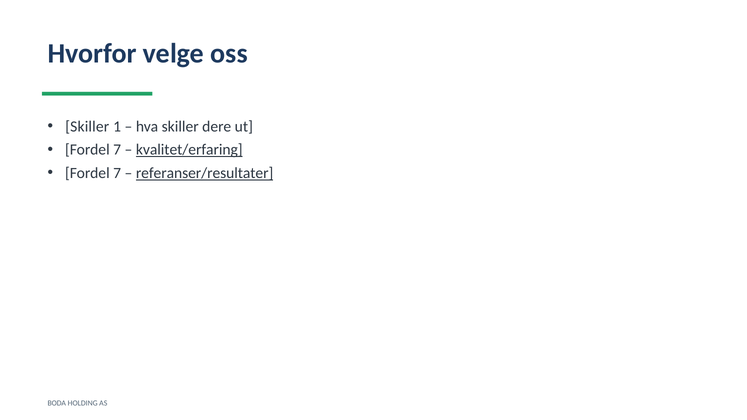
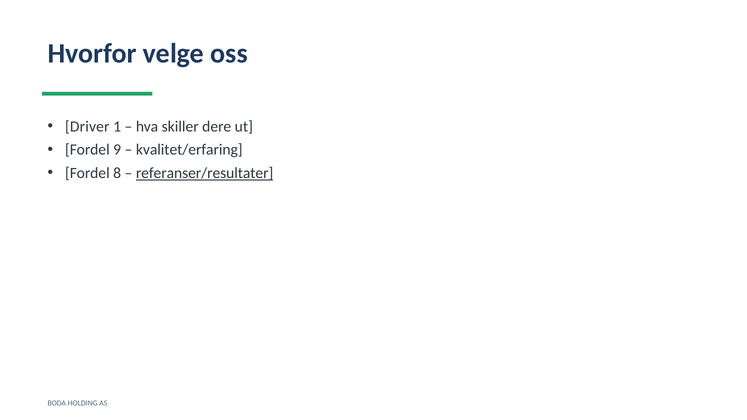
Skiller at (87, 127): Skiller -> Driver
7 at (117, 150): 7 -> 9
kvalitet/erfaring underline: present -> none
7 at (117, 173): 7 -> 8
